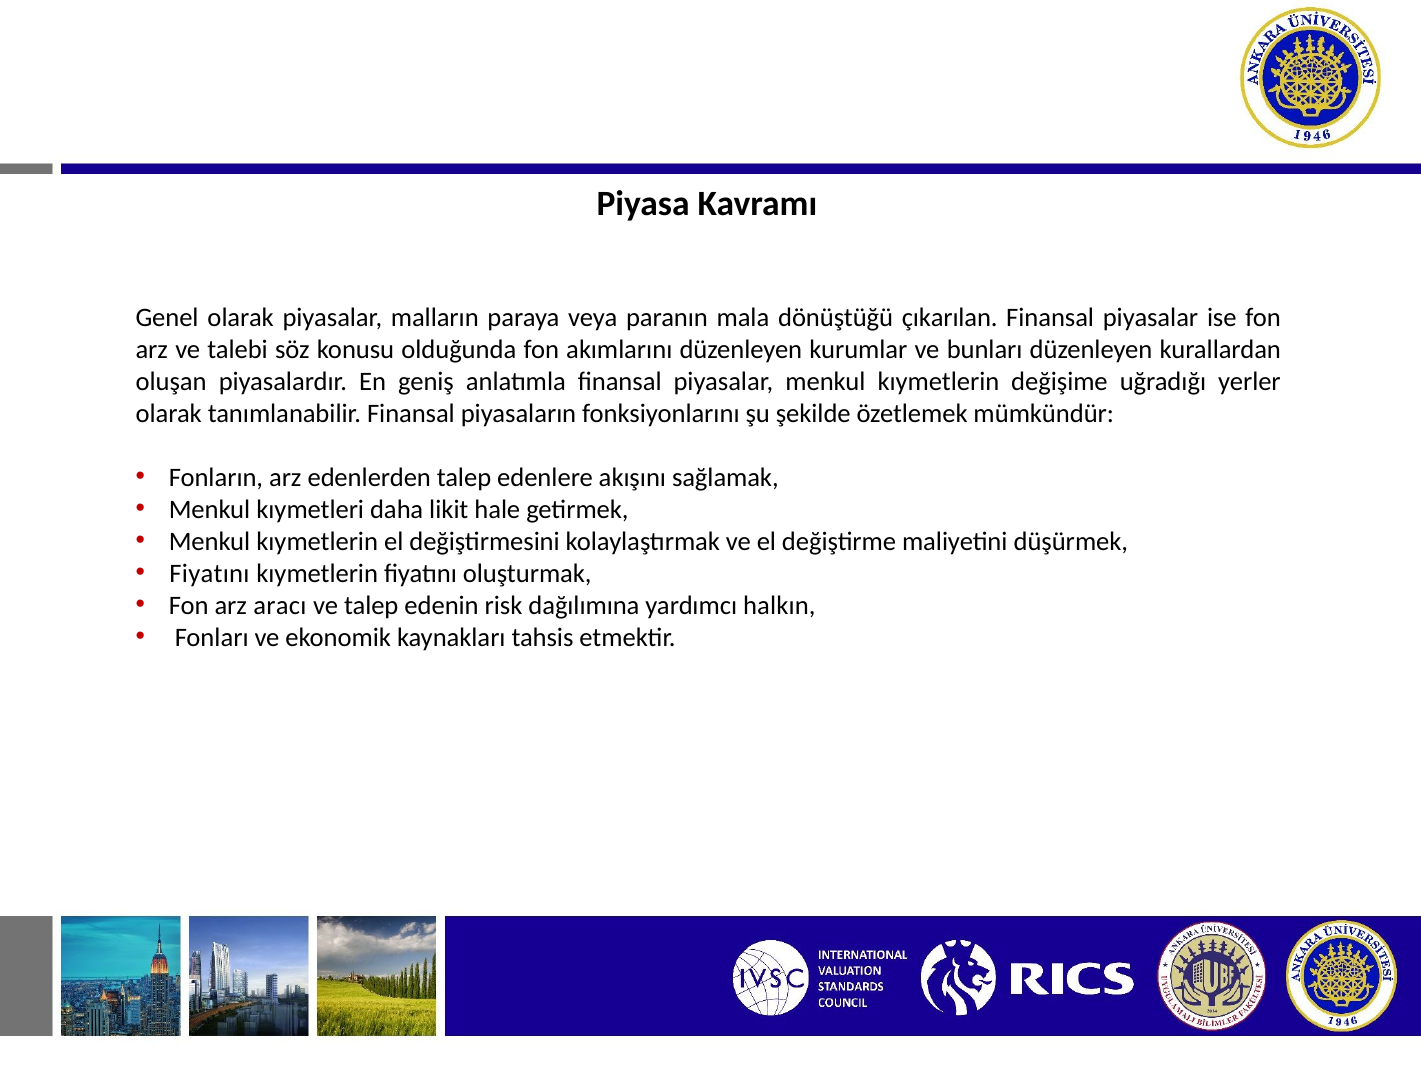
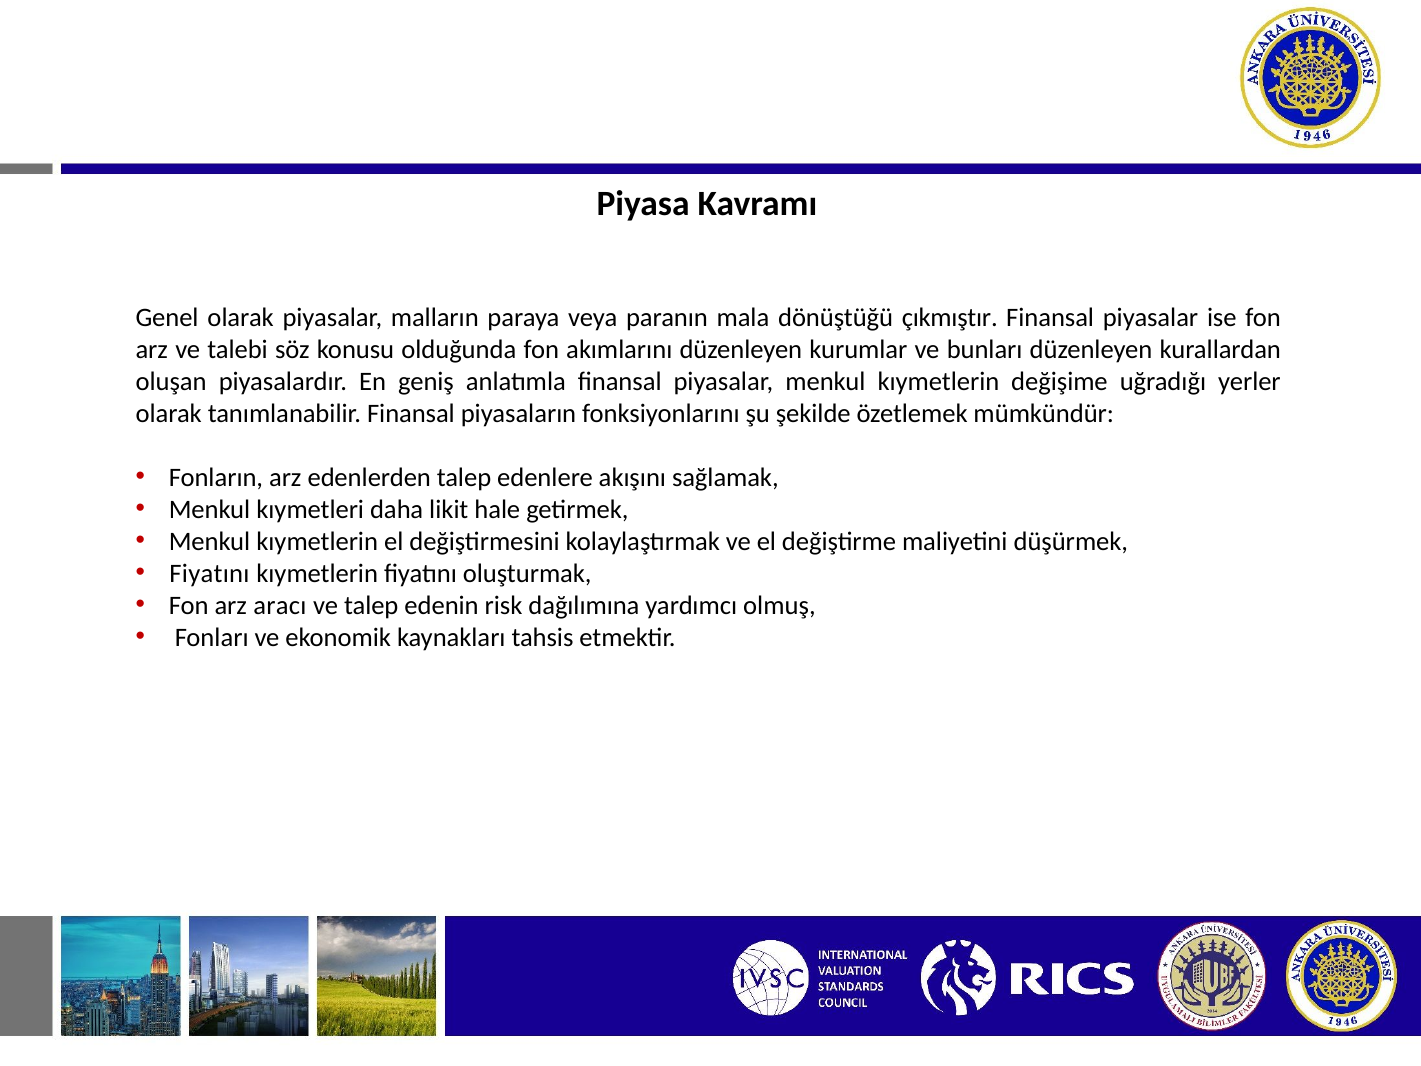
çıkarılan: çıkarılan -> çıkmıştır
halkın: halkın -> olmuş
